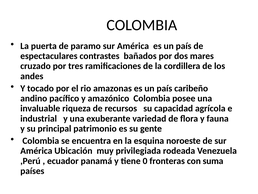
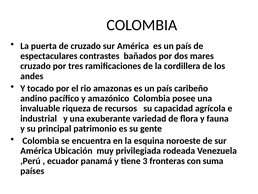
de paramo: paramo -> cruzado
0: 0 -> 3
